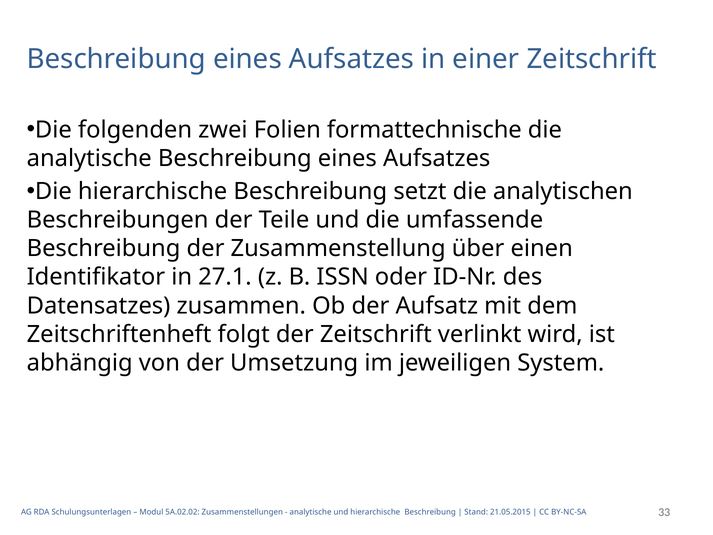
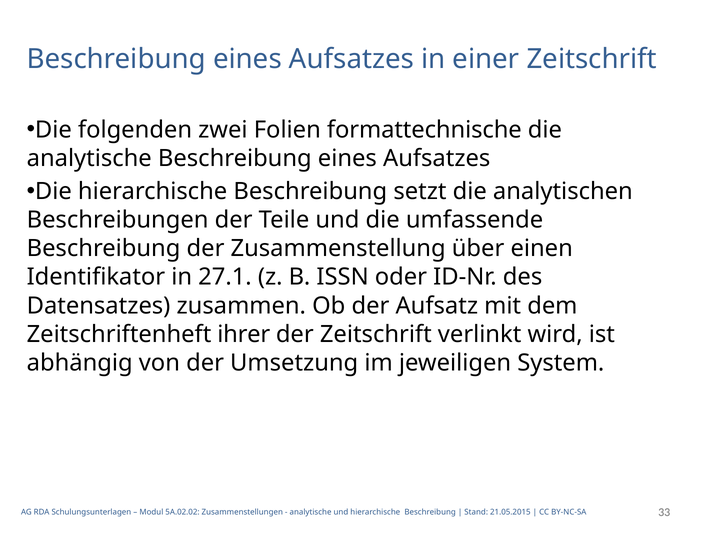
folgt: folgt -> ihrer
